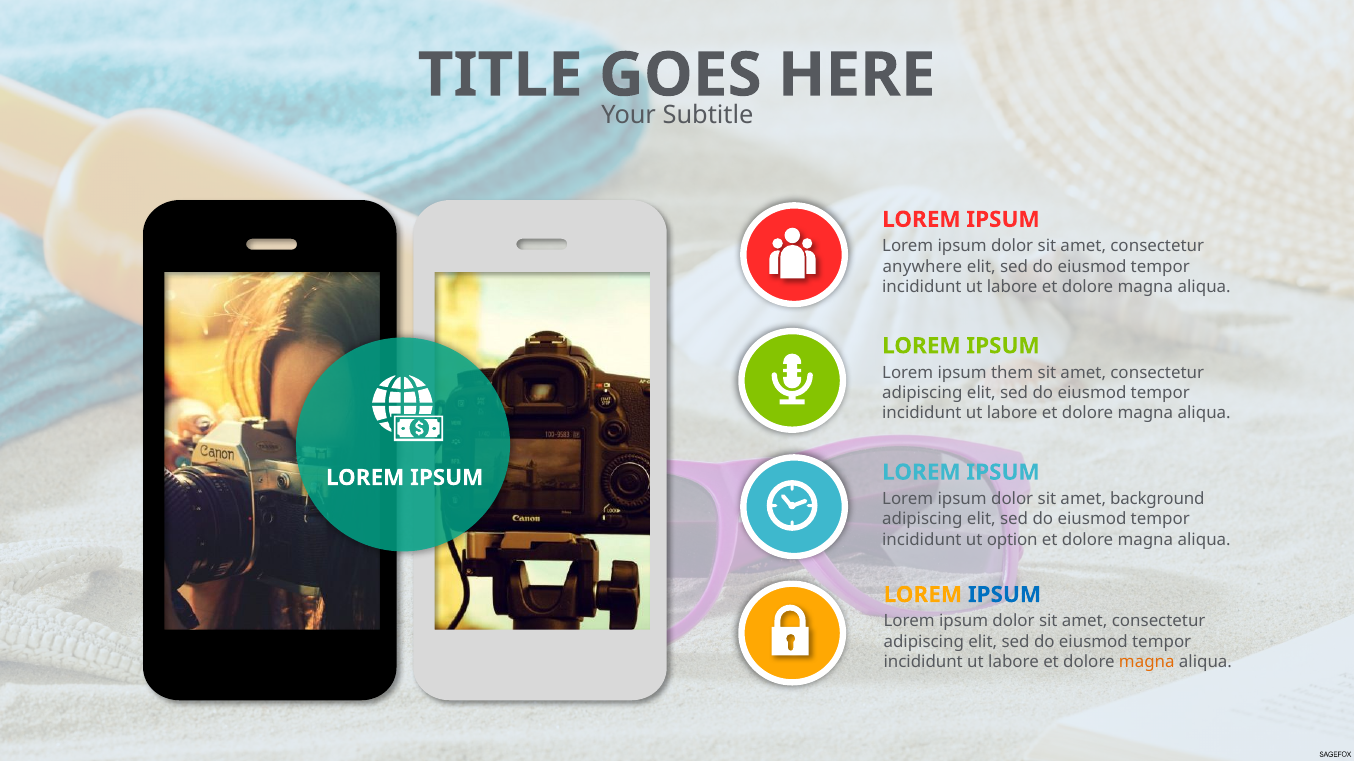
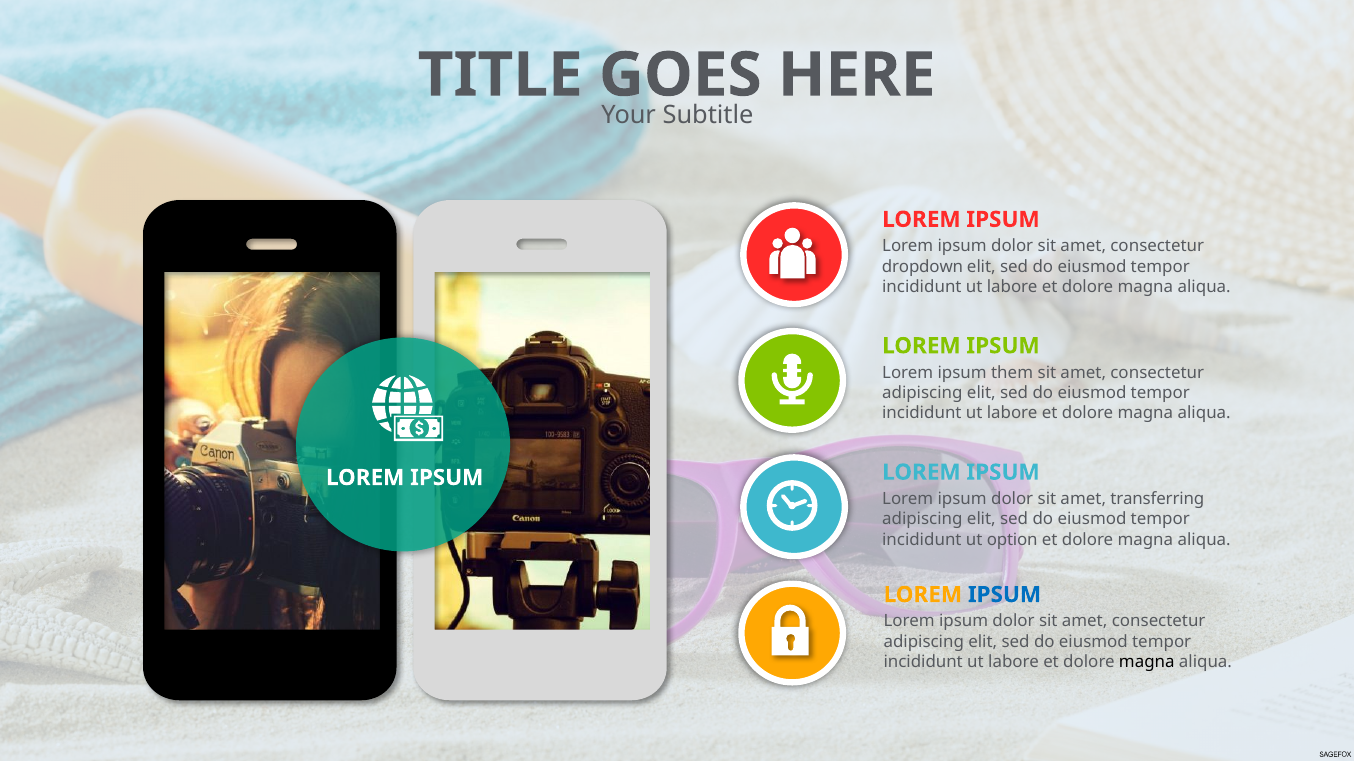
anywhere: anywhere -> dropdown
background: background -> transferring
magna at (1147, 662) colour: orange -> black
